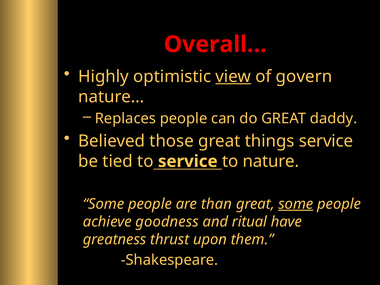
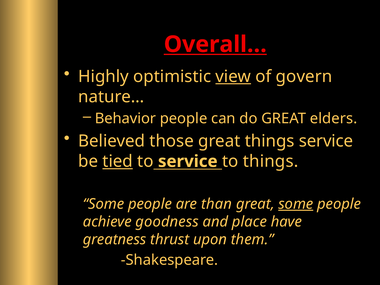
Overall… underline: none -> present
Replaces: Replaces -> Behavior
daddy: daddy -> elders
tied underline: none -> present
to nature: nature -> things
ritual: ritual -> place
